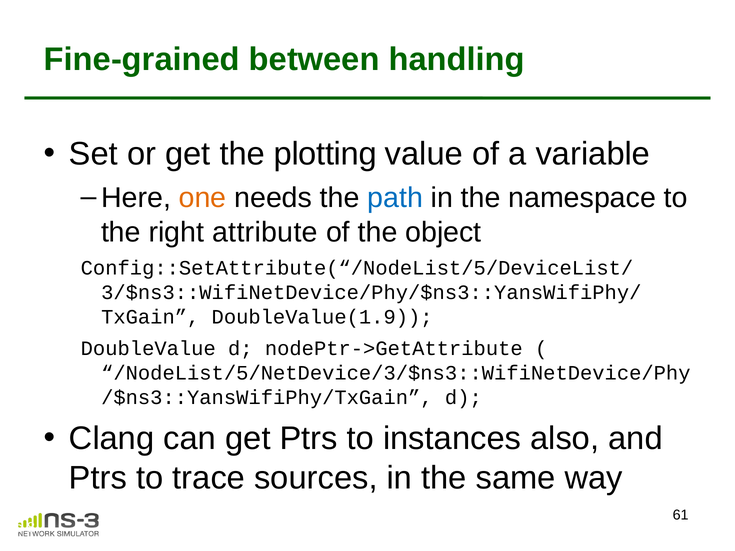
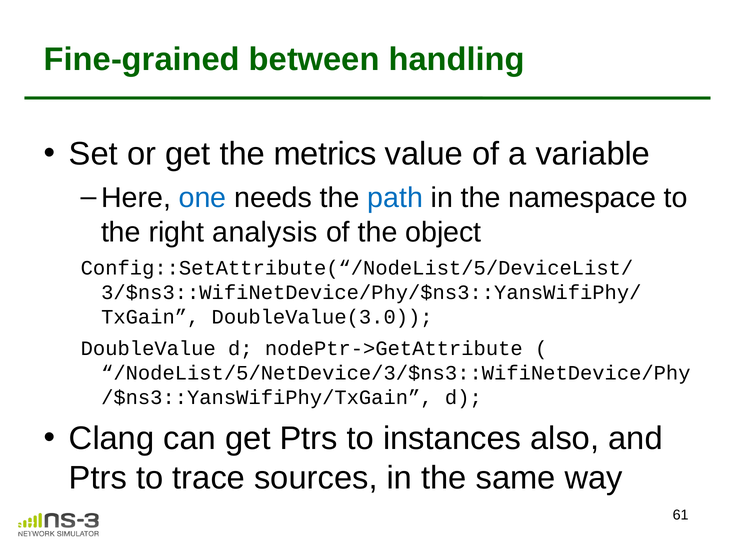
plotting: plotting -> metrics
one colour: orange -> blue
attribute: attribute -> analysis
DoubleValue(1.9: DoubleValue(1.9 -> DoubleValue(3.0
ns-8: ns-8 -> ns-7
